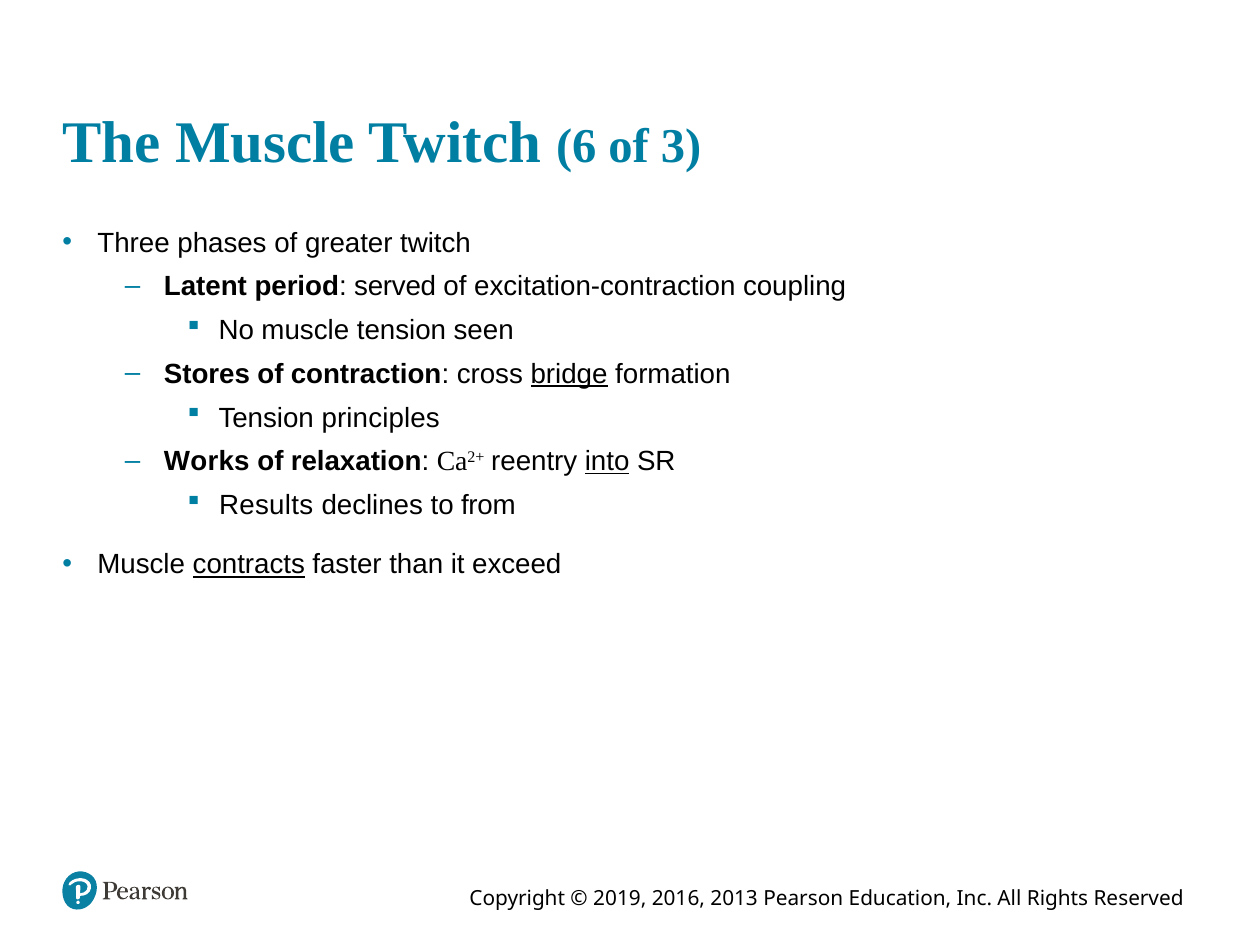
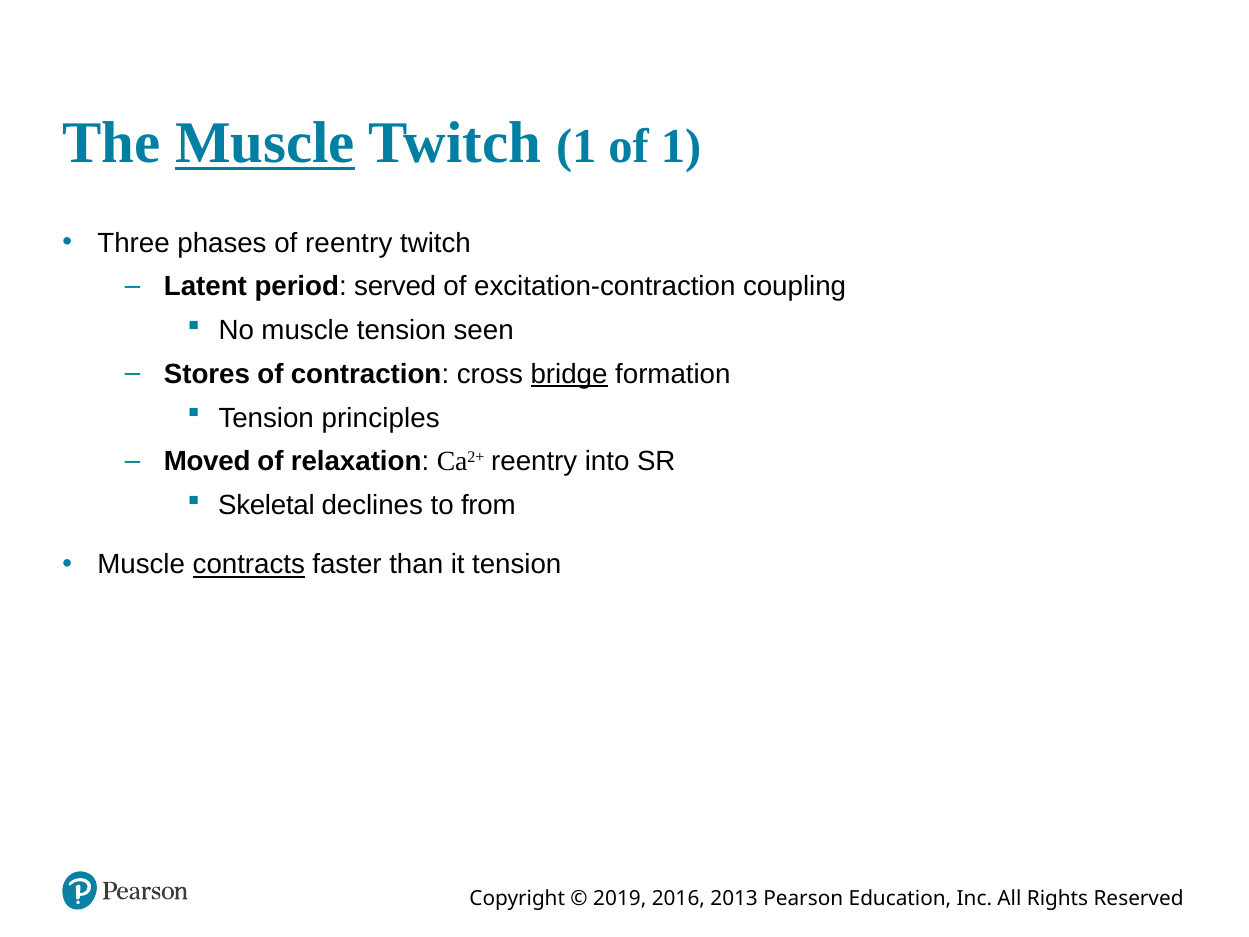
Muscle at (265, 143) underline: none -> present
Twitch 6: 6 -> 1
of 3: 3 -> 1
of greater: greater -> reentry
Works: Works -> Moved
into underline: present -> none
Results: Results -> Skeletal
it exceed: exceed -> tension
